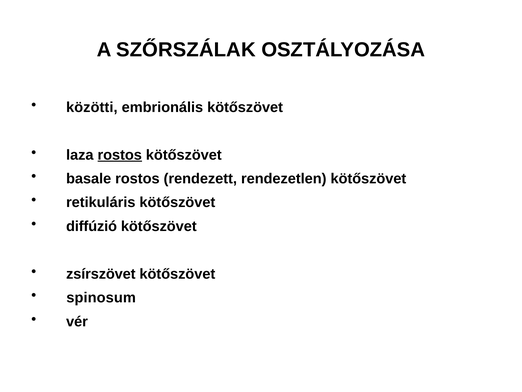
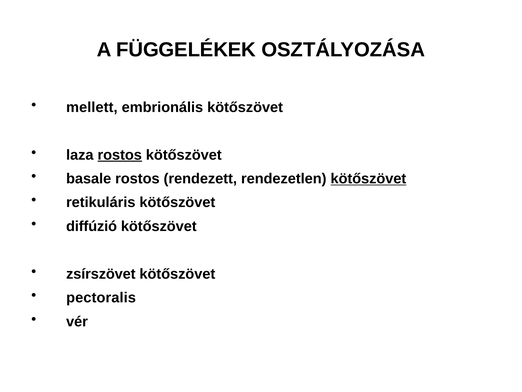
SZŐRSZÁLAK: SZŐRSZÁLAK -> FÜGGELÉKEK
közötti: közötti -> mellett
kötőszövet at (368, 178) underline: none -> present
spinosum: spinosum -> pectoralis
